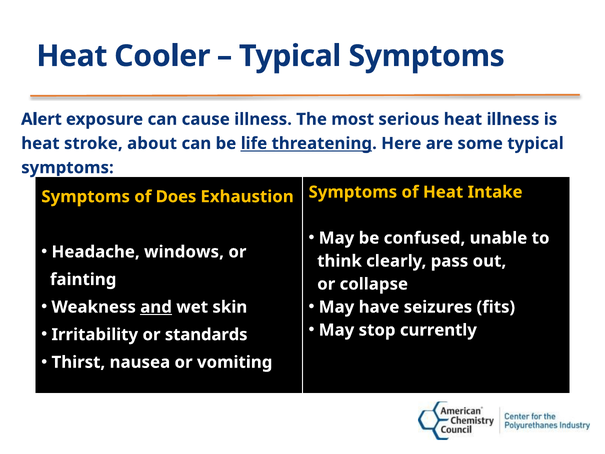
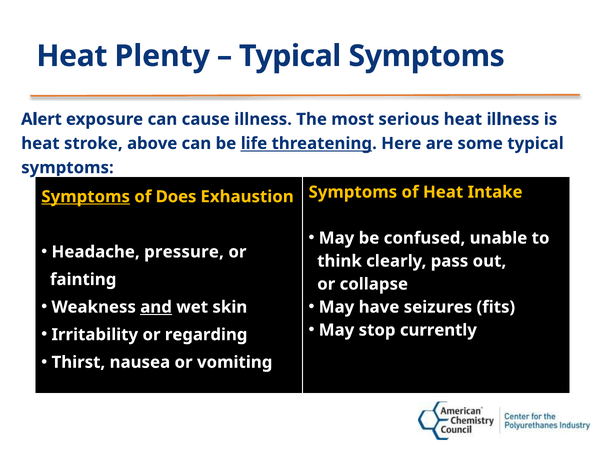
Cooler: Cooler -> Plenty
about: about -> above
Symptoms at (86, 197) underline: none -> present
windows: windows -> pressure
standards: standards -> regarding
